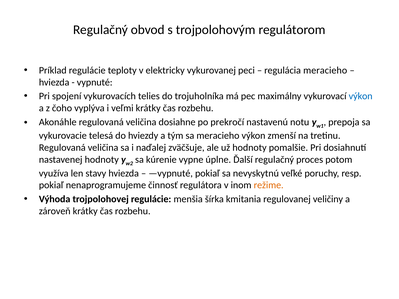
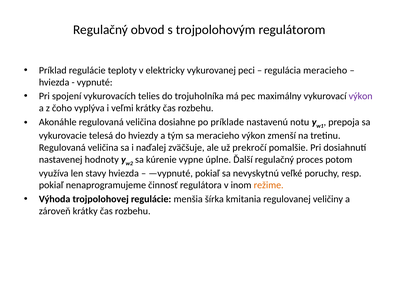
výkon at (361, 96) colour: blue -> purple
prekročí: prekročí -> príklade
už hodnoty: hodnoty -> prekročí
